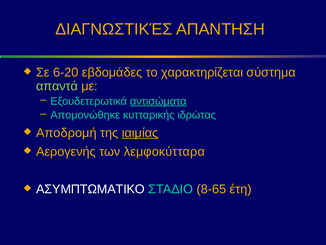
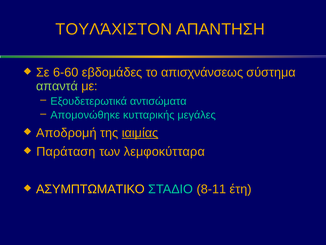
ΔΙΑΓΝΩΣΤΙΚΈΣ: ΔΙΑΓΝΩΣΤΙΚΈΣ -> ΤΟΥΛΆΧΙΣΤΟΝ
6-20: 6-20 -> 6-60
χαρακτηρίζεται: χαρακτηρίζεται -> απισχνάνσεως
αντισώματα underline: present -> none
ιδρώτας: ιδρώτας -> μεγάλες
Αερογενής: Αερογενής -> Παράταση
ΑΣΥΜΠΤΩΜΑΤΙΚΟ colour: white -> yellow
8-65: 8-65 -> 8-11
